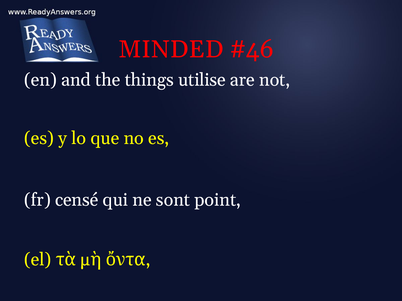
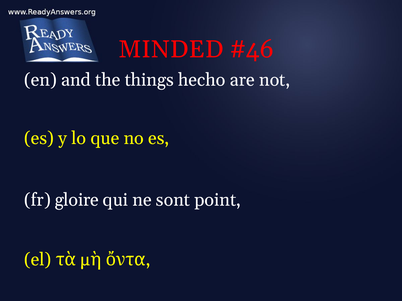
utilise: utilise -> hecho
censé: censé -> gloire
